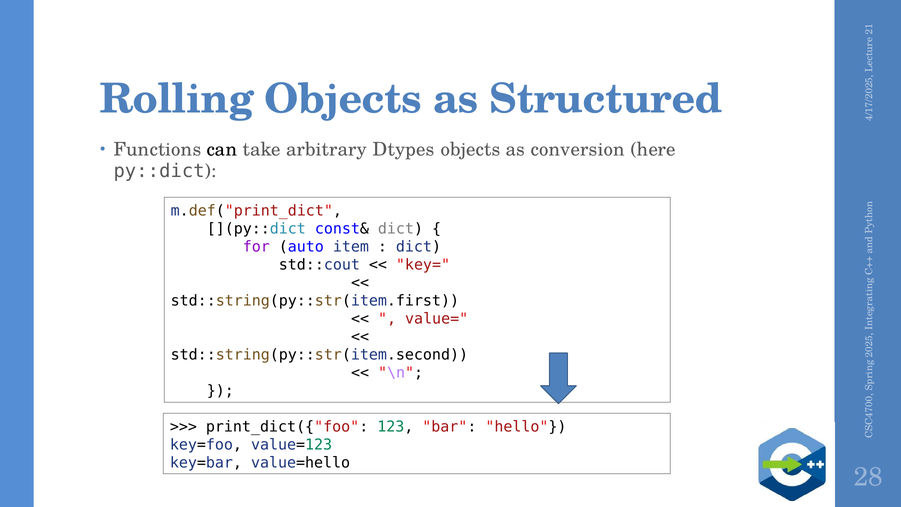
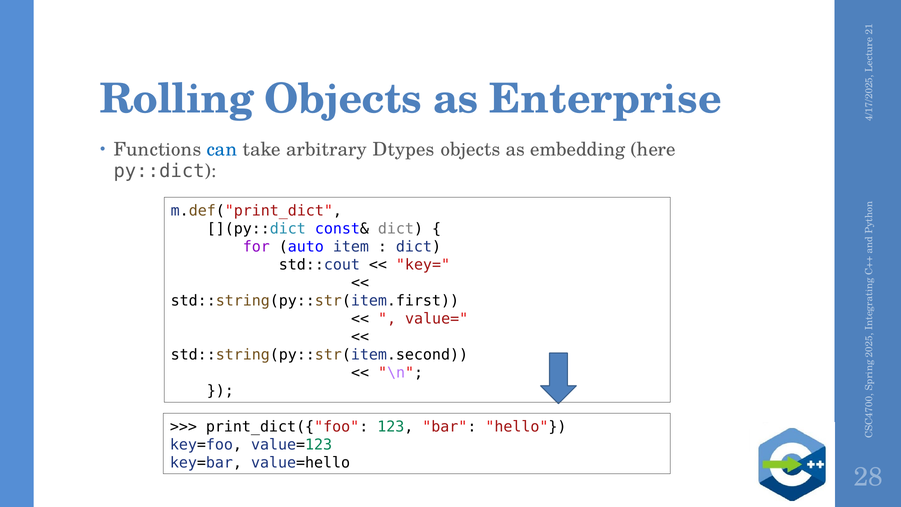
Structured: Structured -> Enterprise
can colour: black -> blue
conversion: conversion -> embedding
